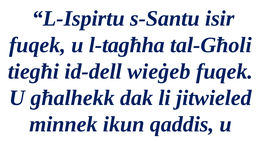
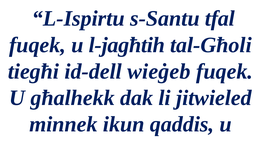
isir: isir -> tfal
l-tagħha: l-tagħha -> l-jagħtih
